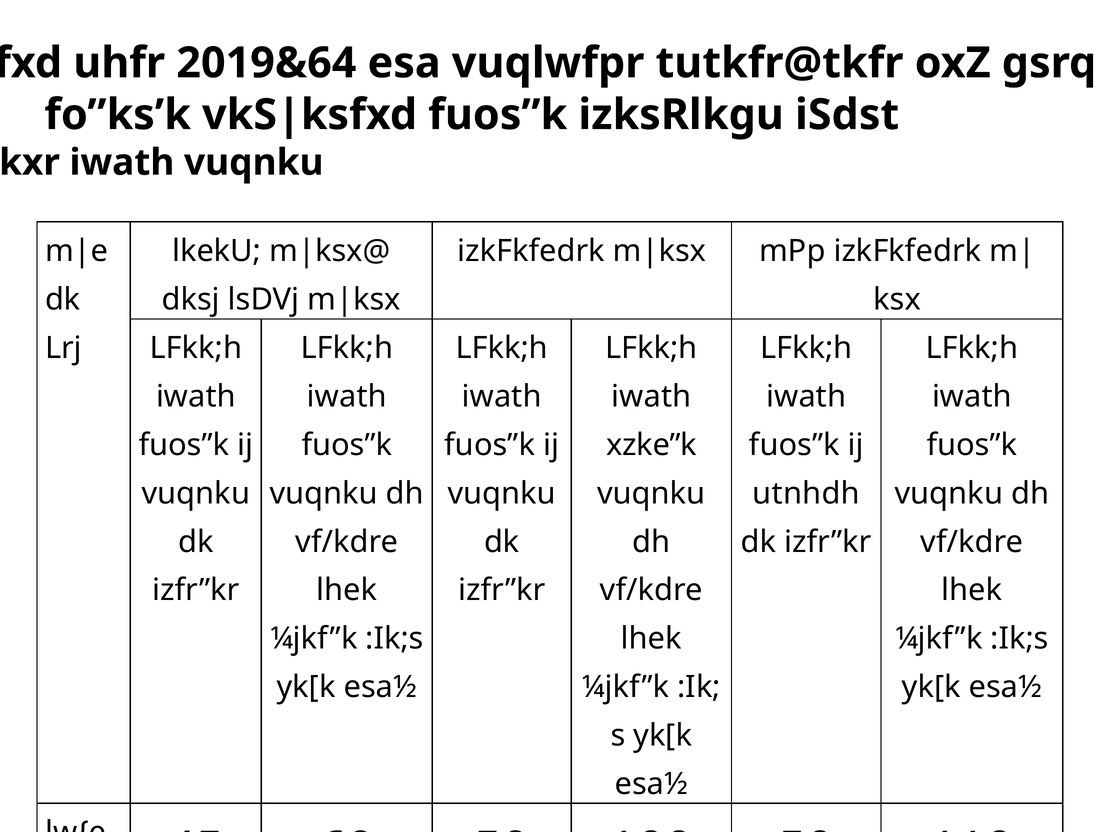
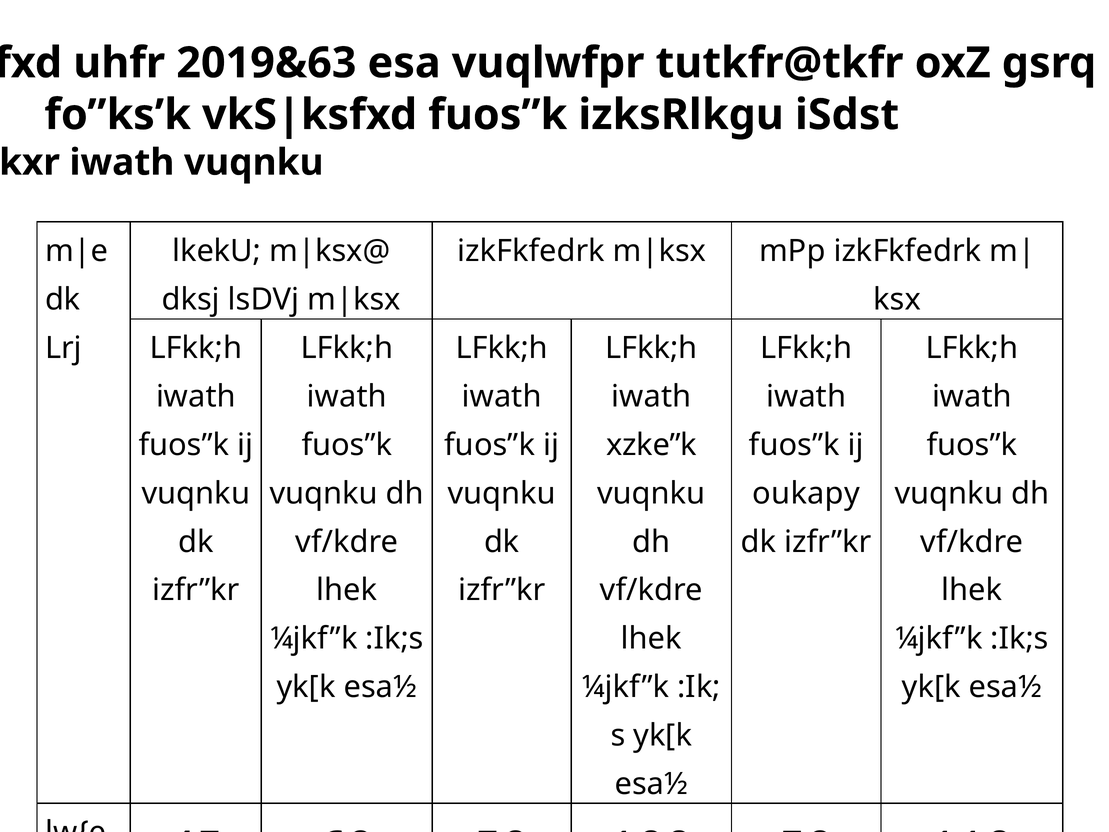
2019&64: 2019&64 -> 2019&63
utnhdh: utnhdh -> oukapy
